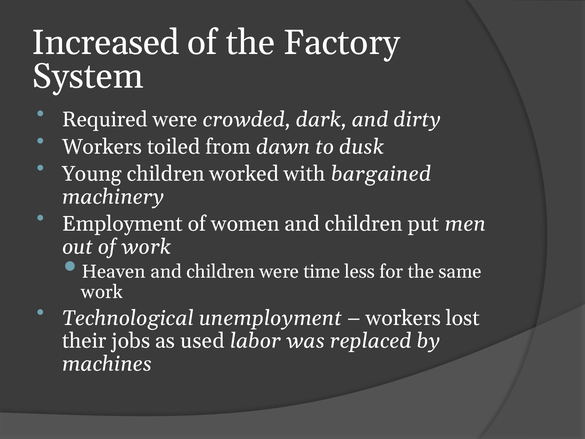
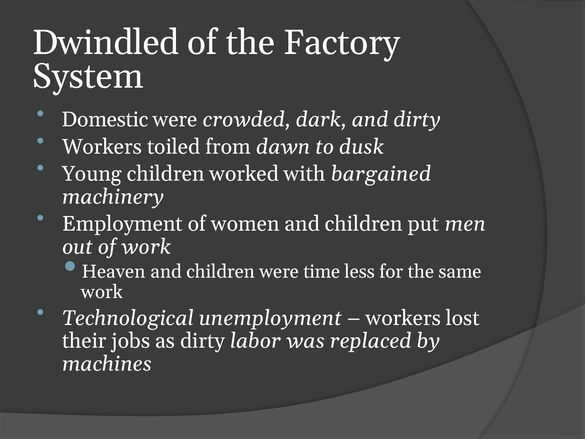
Increased: Increased -> Dwindled
Required: Required -> Domestic
as used: used -> dirty
